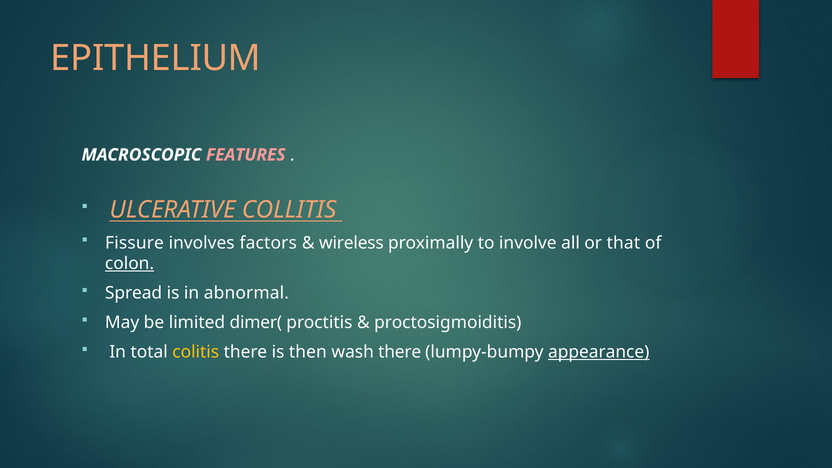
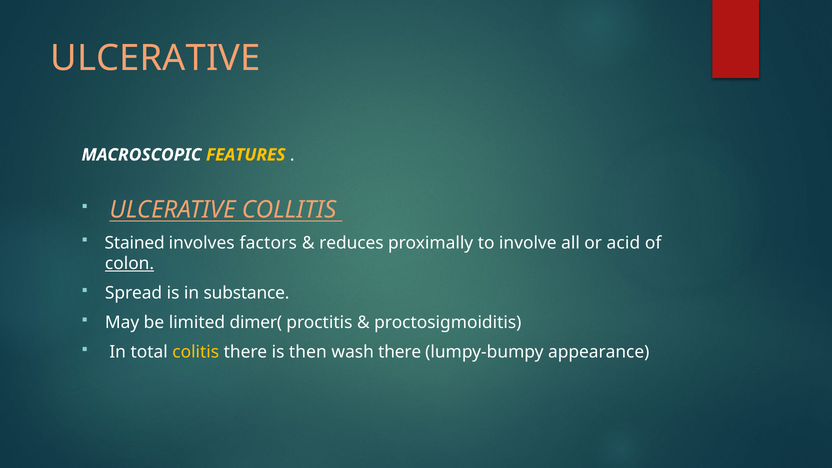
EPITHELIUM at (156, 58): EPITHELIUM -> ULCERATIVE
FEATURES colour: pink -> yellow
Fissure: Fissure -> Stained
wireless: wireless -> reduces
that: that -> acid
abnormal: abnormal -> substance
appearance underline: present -> none
